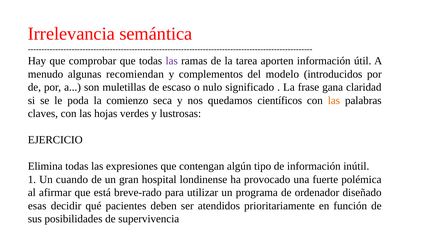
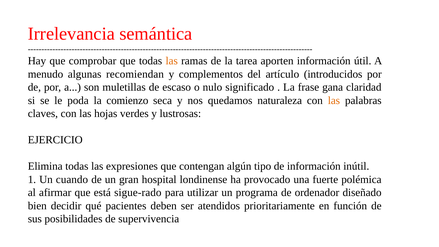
las at (172, 61) colour: purple -> orange
modelo: modelo -> artículo
científicos: científicos -> naturaleza
breve-rado: breve-rado -> sigue-rado
esas: esas -> bien
